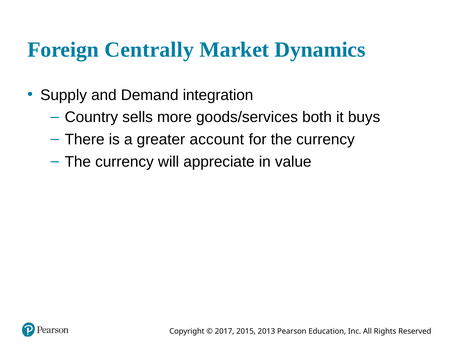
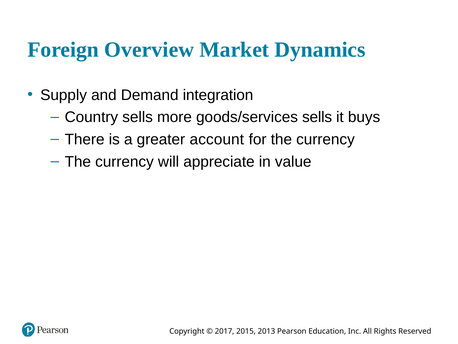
Centrally: Centrally -> Overview
goods/services both: both -> sells
